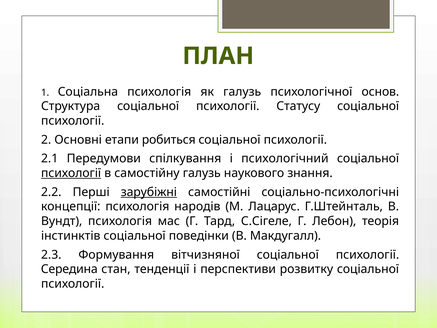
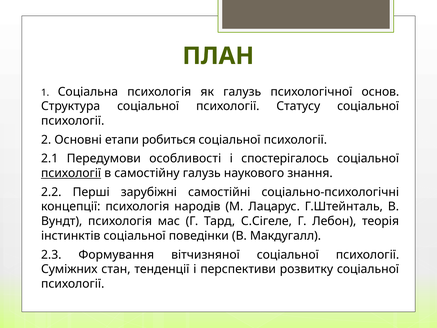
спілкування: спілкування -> особливості
психологічний: психологічний -> спостерігалось
зарубіжні underline: present -> none
Середина: Середина -> Суміжних
